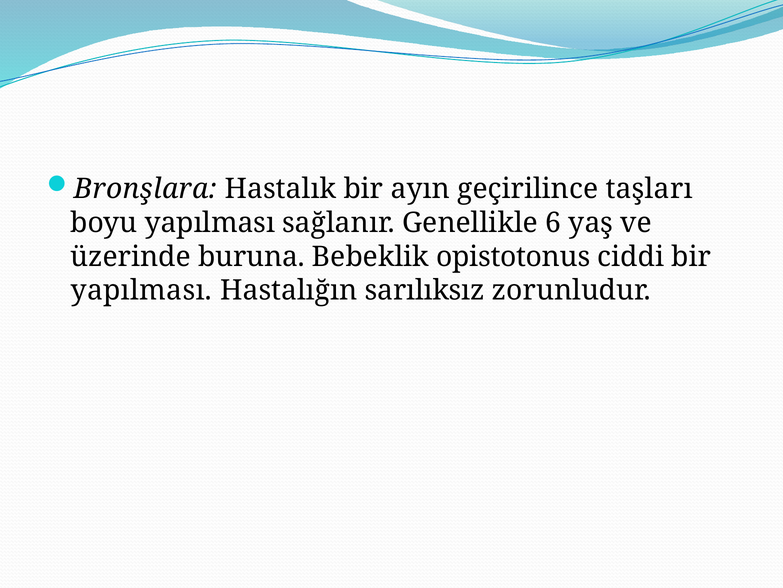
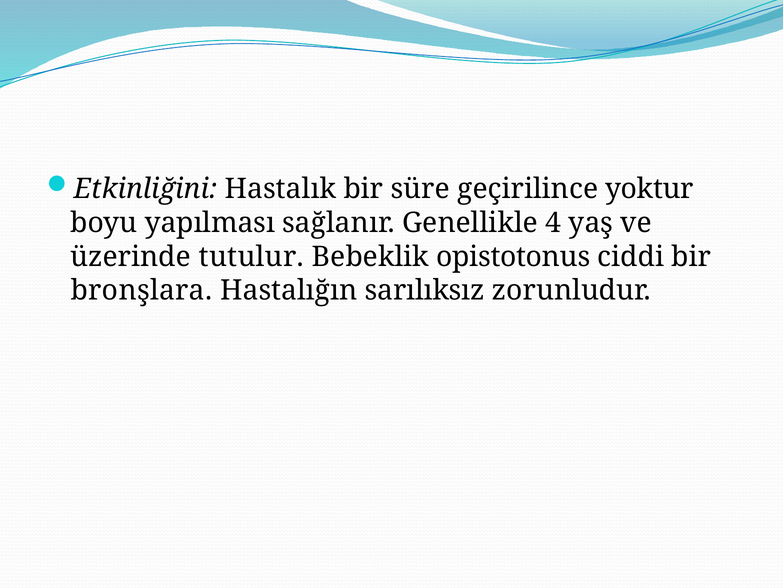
Bronşlara: Bronşlara -> Etkinliğini
ayın: ayın -> süre
taşları: taşları -> yoktur
6: 6 -> 4
buruna: buruna -> tutulur
yapılması at (141, 290): yapılması -> bronşlara
